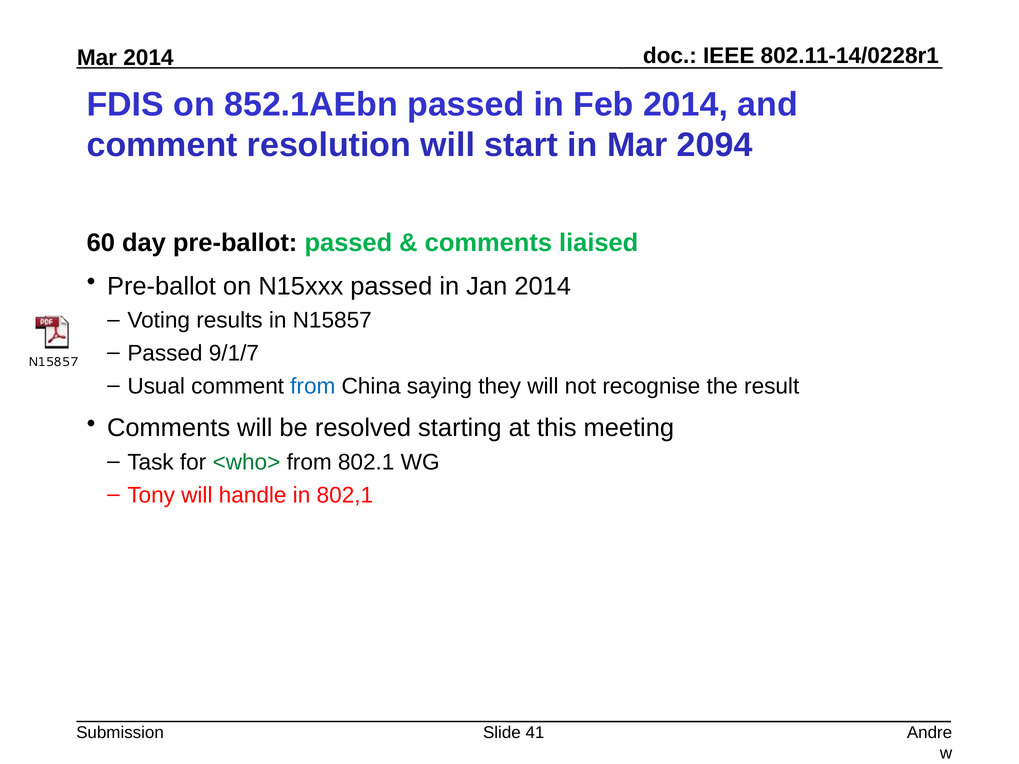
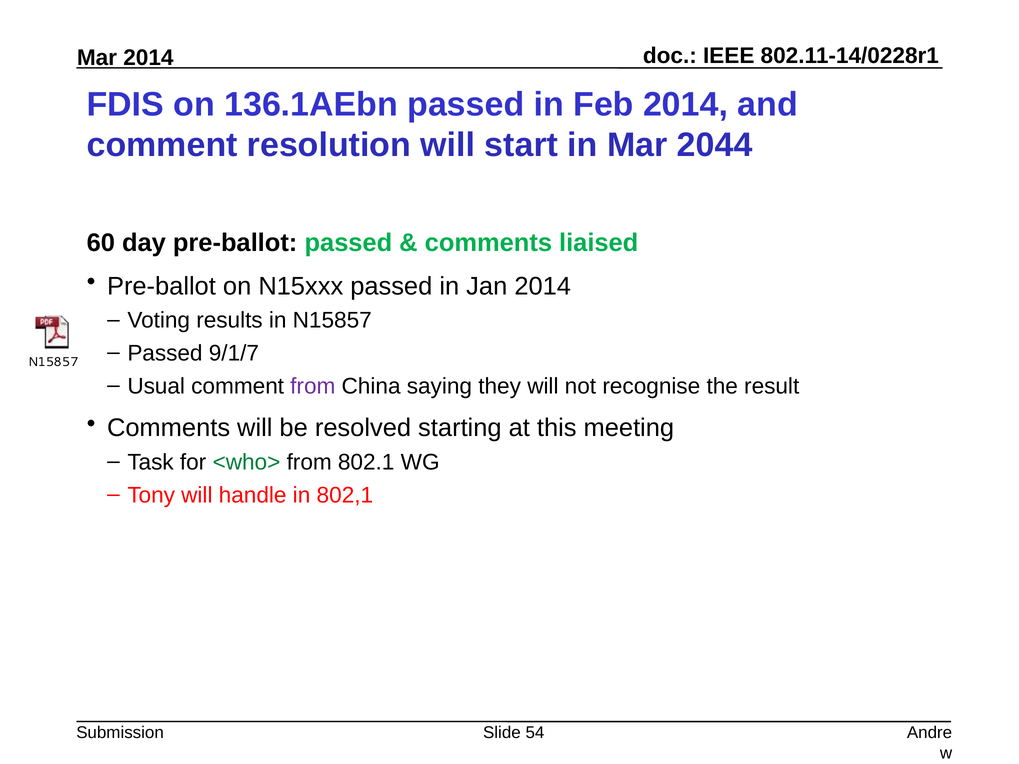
852.1AEbn: 852.1AEbn -> 136.1AEbn
2094: 2094 -> 2044
from at (313, 386) colour: blue -> purple
41: 41 -> 54
